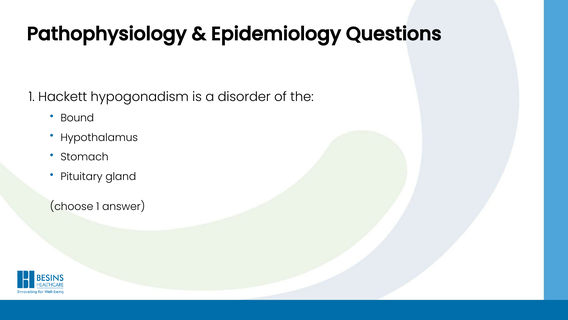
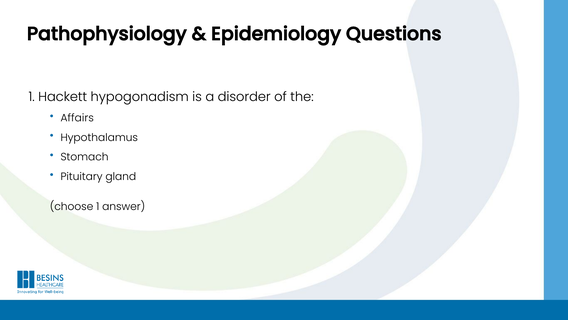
Bound: Bound -> Affairs
